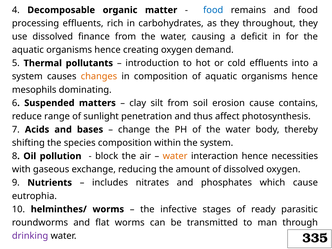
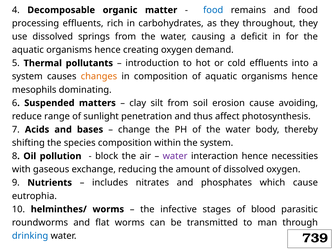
finance: finance -> springs
contains: contains -> avoiding
water at (175, 156) colour: orange -> purple
ready: ready -> blood
drinking colour: purple -> blue
335: 335 -> 739
